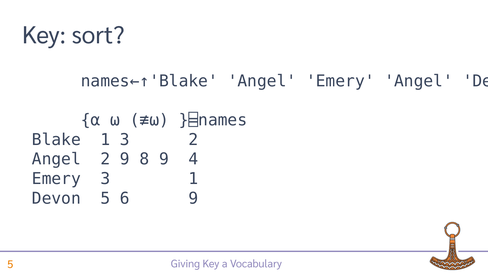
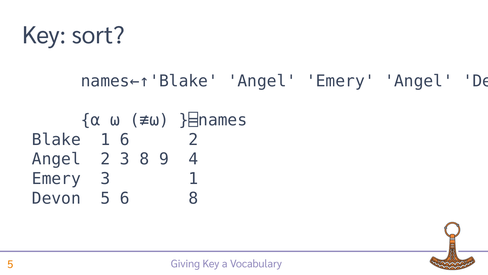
1 3: 3 -> 6
2 9: 9 -> 3
6 9: 9 -> 8
